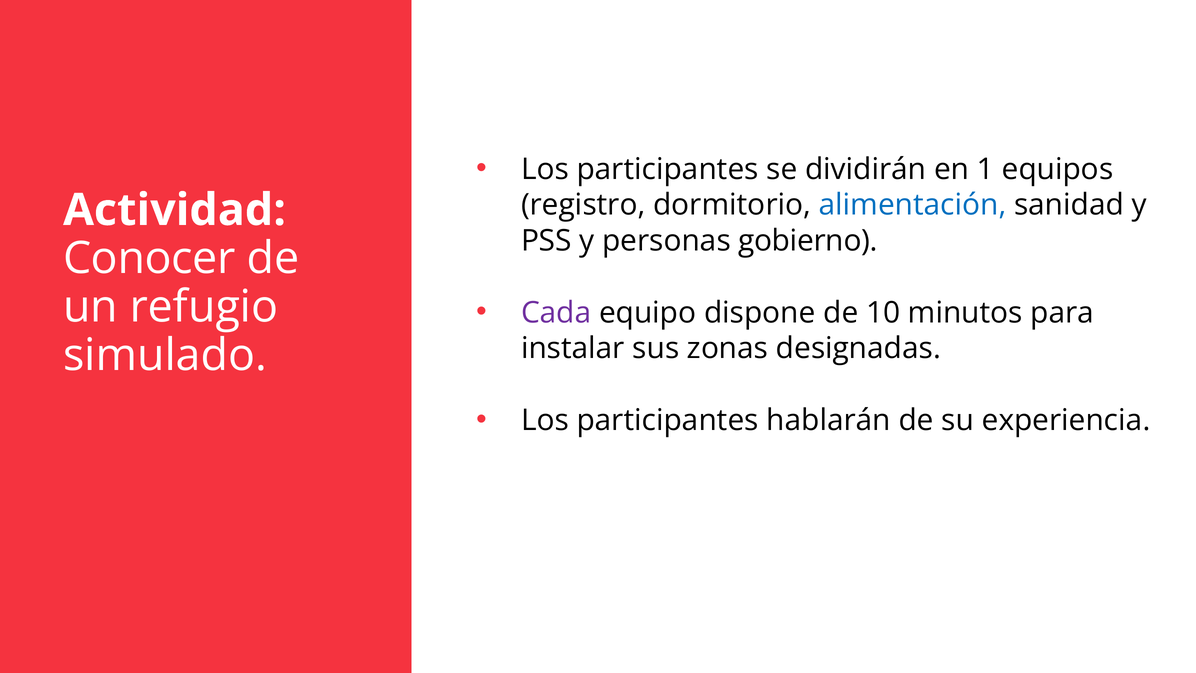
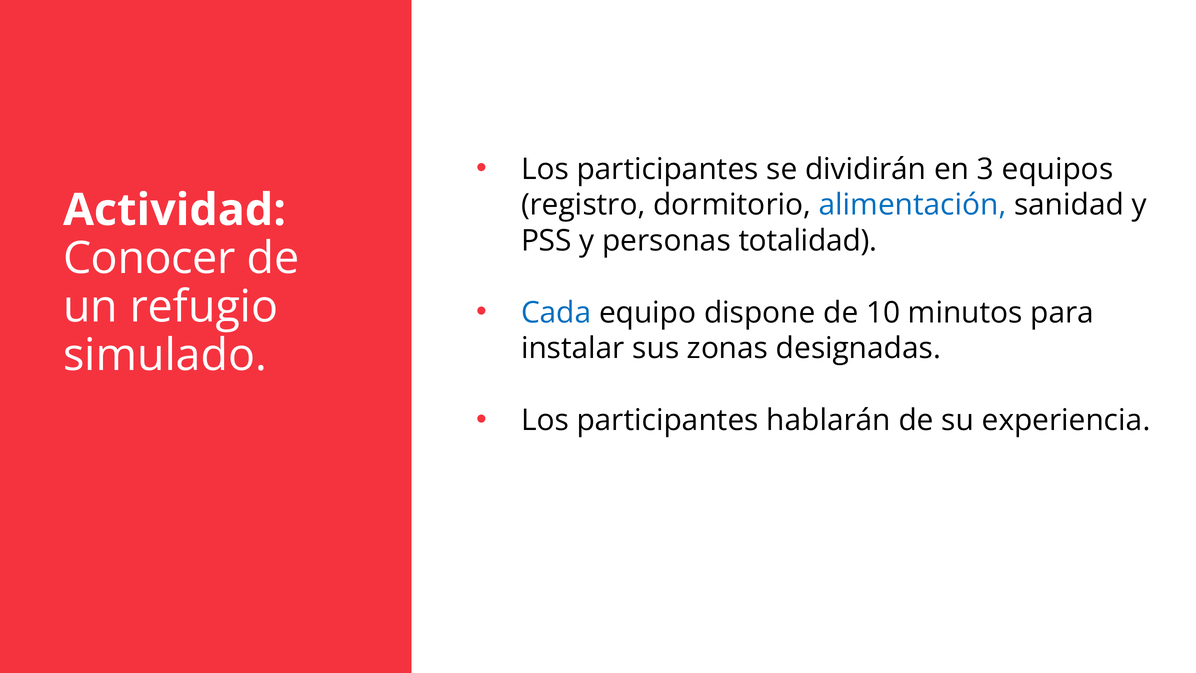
1: 1 -> 3
gobierno: gobierno -> totalidad
Cada colour: purple -> blue
